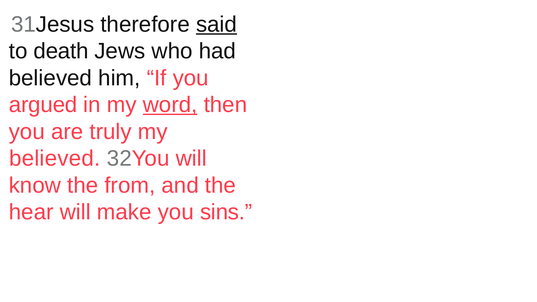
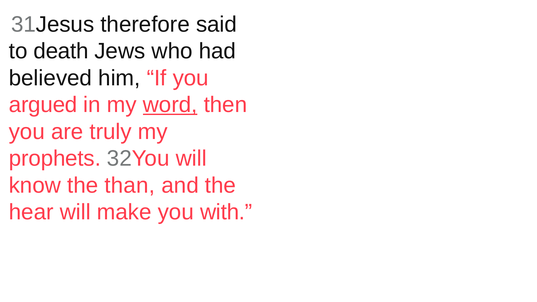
said underline: present -> none
believed at (55, 159): believed -> prophets
from: from -> than
sins: sins -> with
